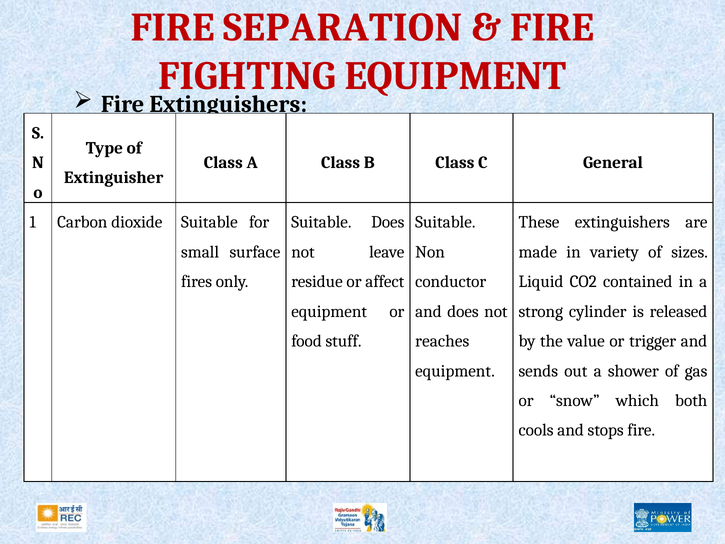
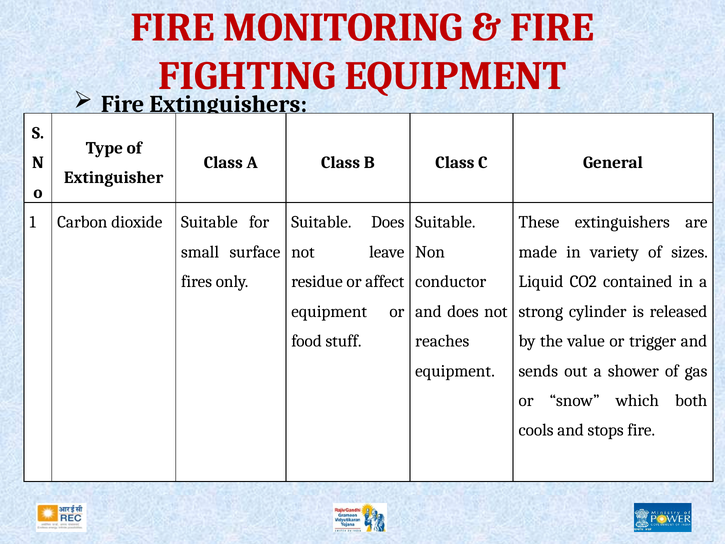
SEPARATION: SEPARATION -> MONITORING
